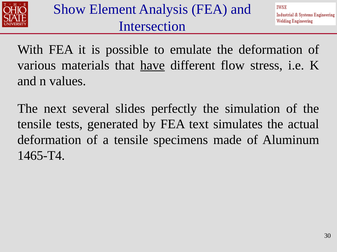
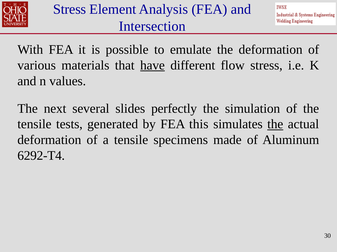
Show at (70, 9): Show -> Stress
text: text -> this
the at (275, 125) underline: none -> present
1465-T4: 1465-T4 -> 6292-T4
